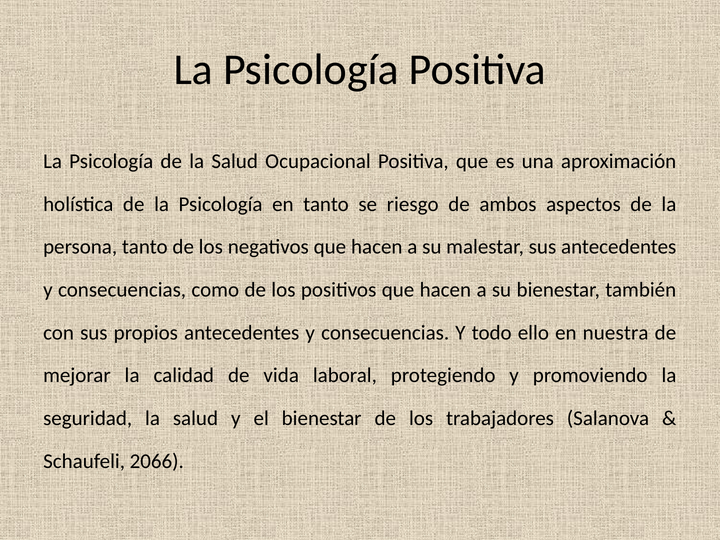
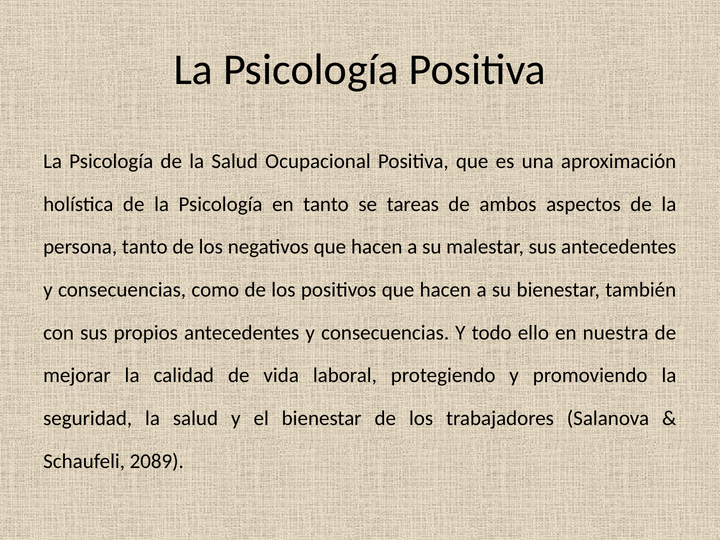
riesgo: riesgo -> tareas
2066: 2066 -> 2089
